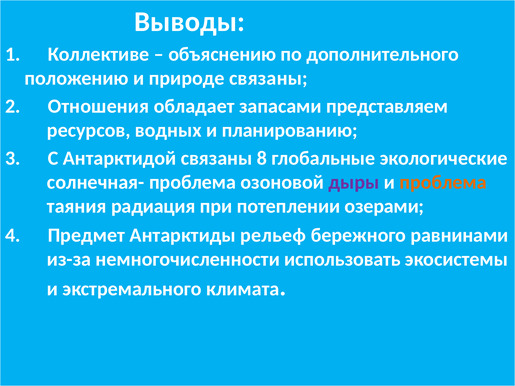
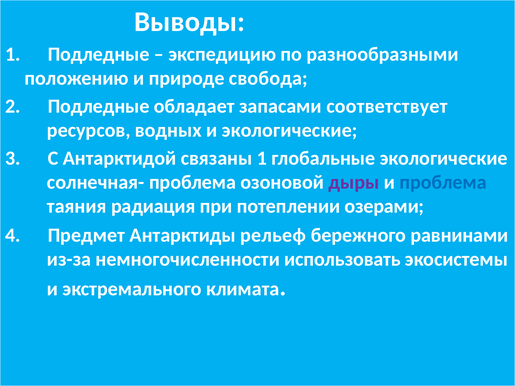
1 Коллективе: Коллективе -> Подледные
объяснению: объяснению -> экспедицию
дополнительного: дополнительного -> разнообразными
природе связаны: связаны -> свобода
2 Отношения: Отношения -> Подледные
представляем: представляем -> соответствует
и планированию: планированию -> экологические
связаны 8: 8 -> 1
проблема at (443, 182) colour: orange -> blue
